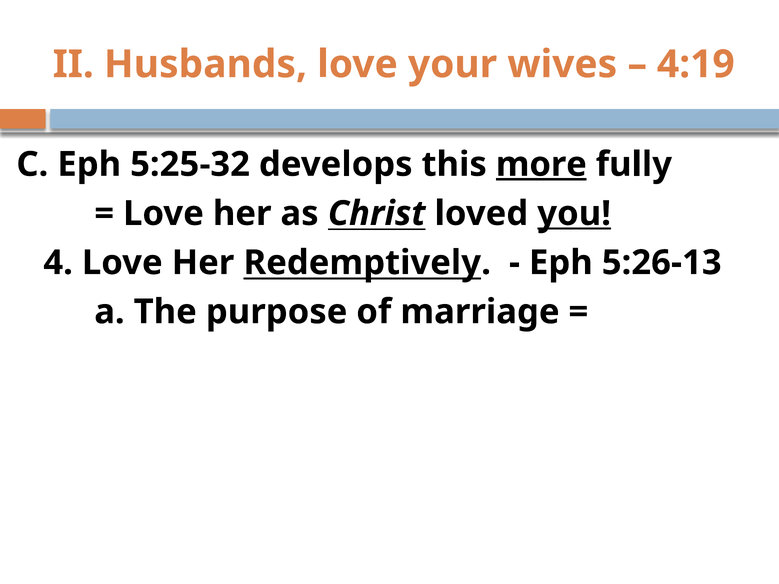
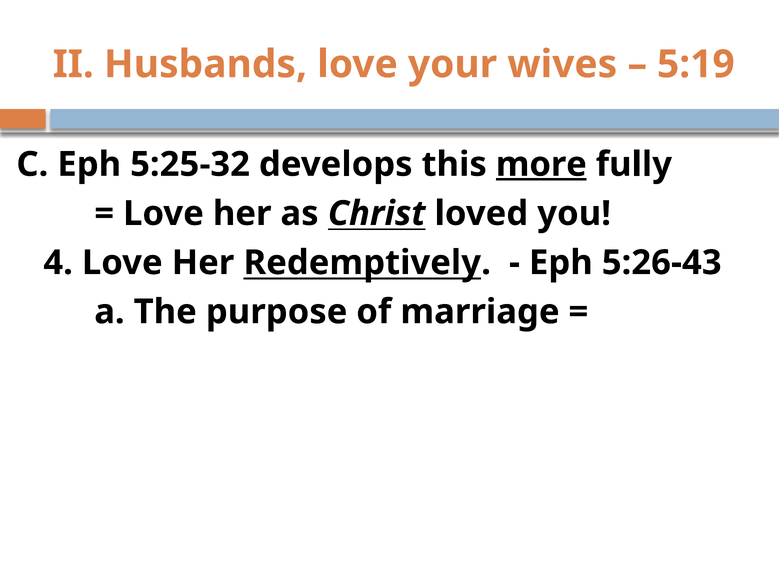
4:19: 4:19 -> 5:19
you underline: present -> none
5:26-13: 5:26-13 -> 5:26-43
